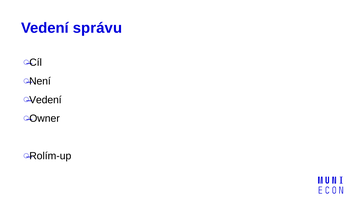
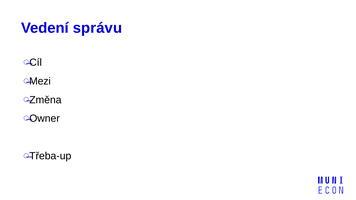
Není: Není -> Mezi
Vedení at (45, 100): Vedení -> Změna
Rolím-up: Rolím-up -> Třeba-up
